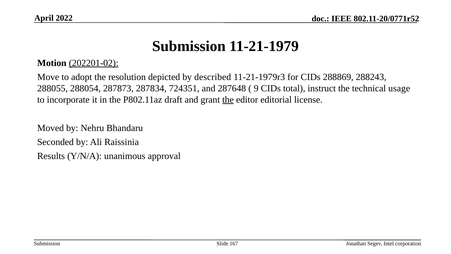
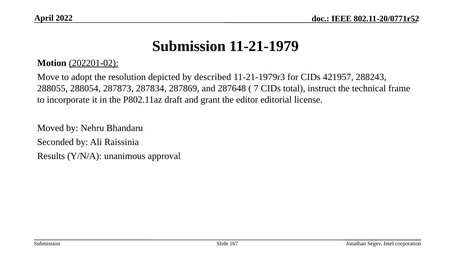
288869: 288869 -> 421957
724351: 724351 -> 287869
9: 9 -> 7
usage: usage -> frame
the at (228, 100) underline: present -> none
